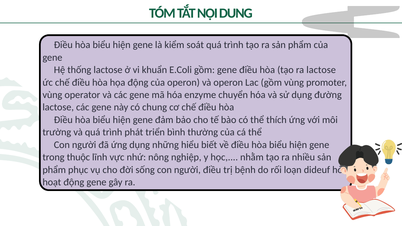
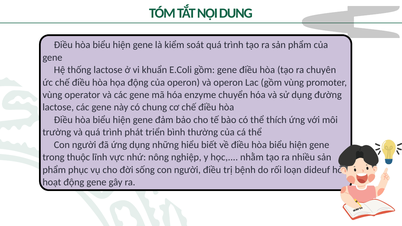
ra lactose: lactose -> chuyên
